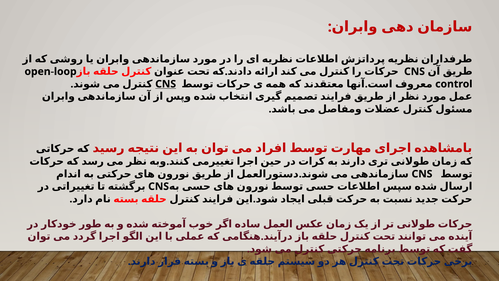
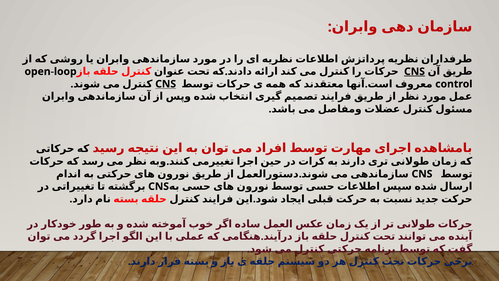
CNS at (415, 71) underline: none -> present
